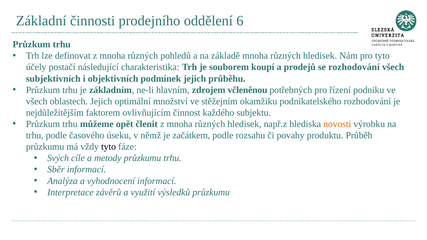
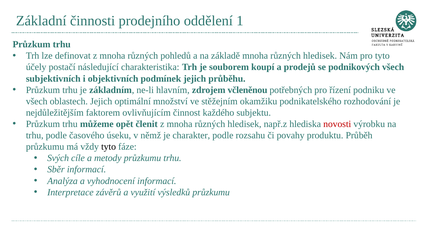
6: 6 -> 1
se rozhodování: rozhodování -> podnikových
novosti colour: orange -> red
začátkem: začátkem -> charakter
